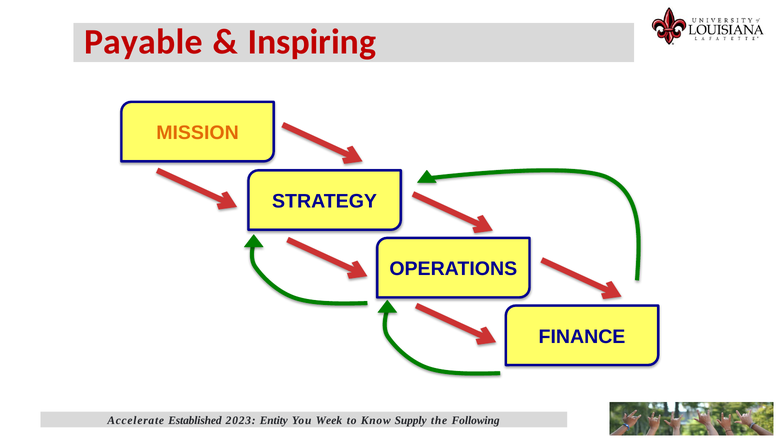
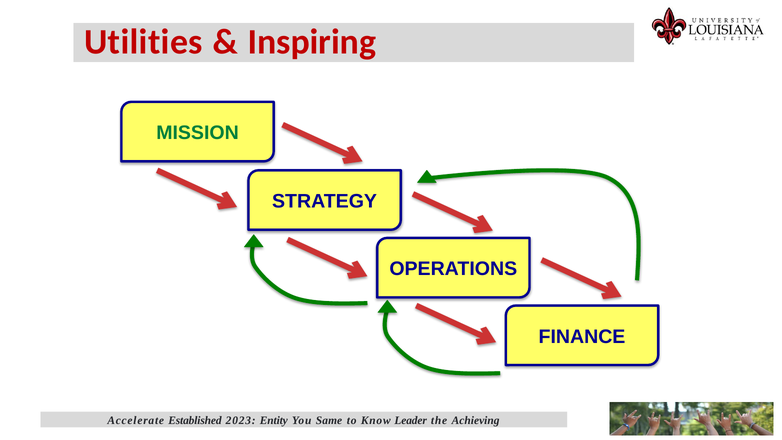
Payable: Payable -> Utilities
MISSION colour: orange -> green
Week: Week -> Same
Supply: Supply -> Leader
Following: Following -> Achieving
